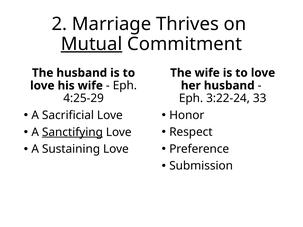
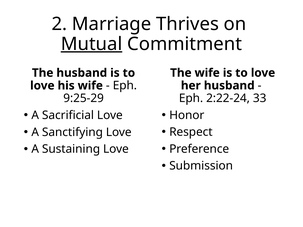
3:22-24: 3:22-24 -> 2:22-24
4:25-29: 4:25-29 -> 9:25-29
Sanctifying underline: present -> none
